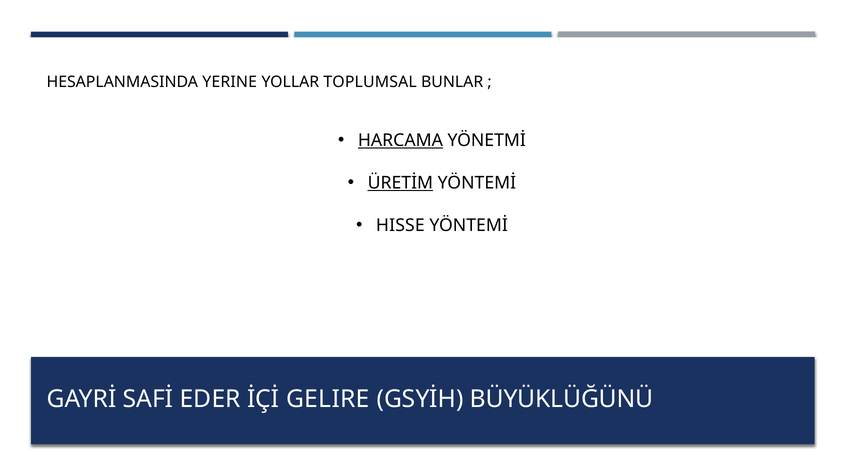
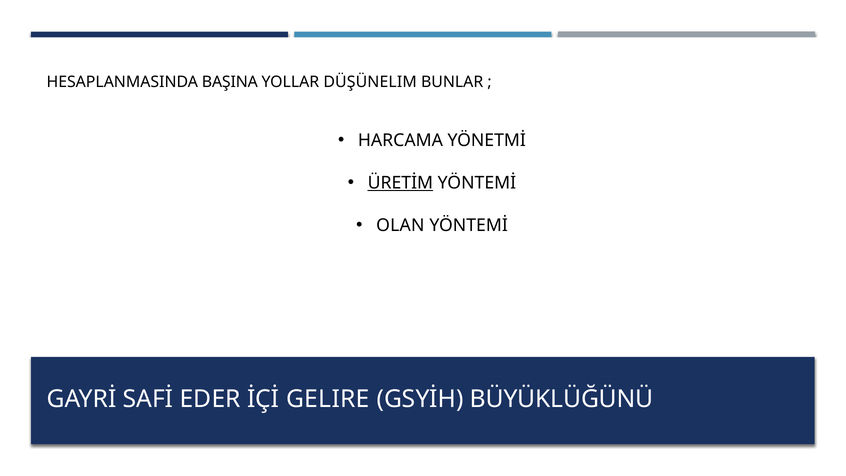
YERINE: YERINE -> BAŞINA
TOPLUMSAL: TOPLUMSAL -> DÜŞÜNELIM
HARCAMA underline: present -> none
HISSE: HISSE -> OLAN
